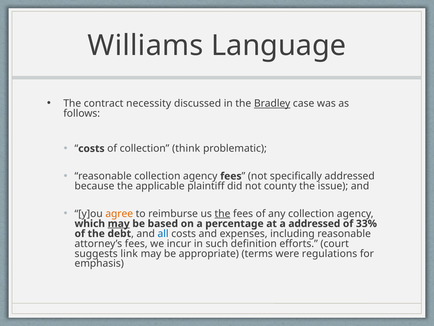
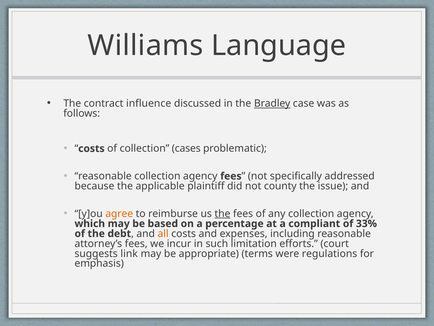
necessity: necessity -> influence
think: think -> cases
may at (119, 223) underline: present -> none
a addressed: addressed -> compliant
all colour: blue -> orange
definition: definition -> limitation
